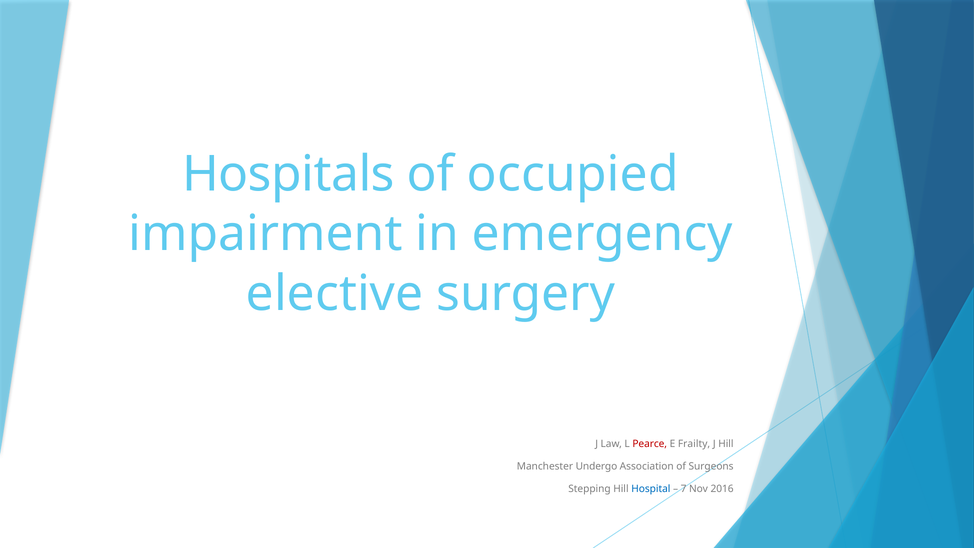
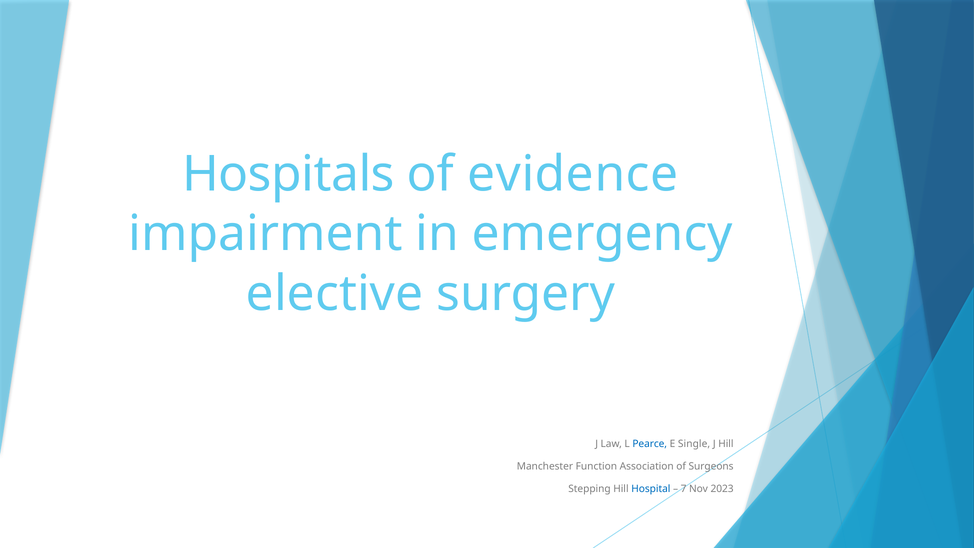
occupied: occupied -> evidence
Pearce colour: red -> blue
Frailty: Frailty -> Single
Undergo: Undergo -> Function
2016: 2016 -> 2023
